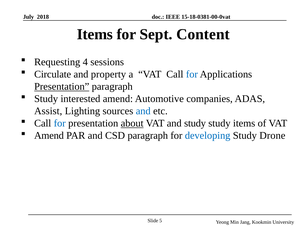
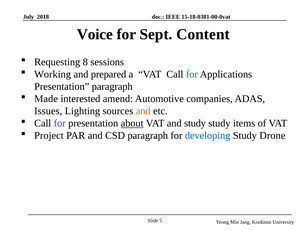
Items at (95, 34): Items -> Voice
4: 4 -> 8
Circulate: Circulate -> Working
property: property -> prepared
Presentation at (62, 87) underline: present -> none
Study at (46, 99): Study -> Made
Assist: Assist -> Issues
and at (143, 111) colour: blue -> orange
for at (60, 123) colour: blue -> purple
Amend at (49, 136): Amend -> Project
